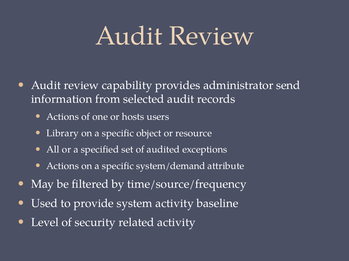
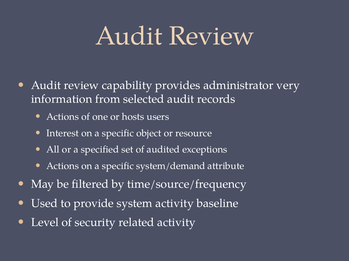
send: send -> very
Library: Library -> Interest
